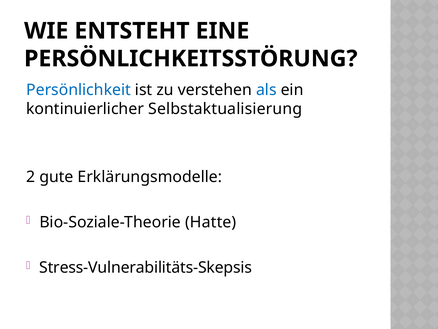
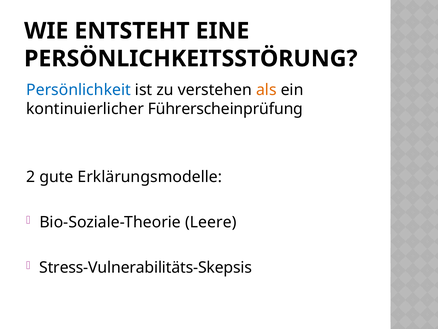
als colour: blue -> orange
Selbstaktualisierung: Selbstaktualisierung -> Führerscheinprüfung
Hatte: Hatte -> Leere
